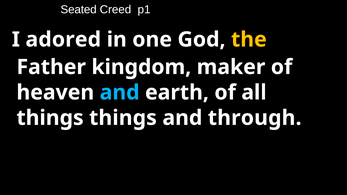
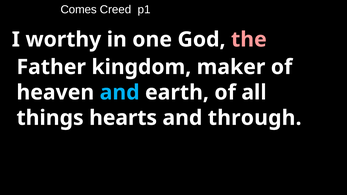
Seated: Seated -> Comes
adored: adored -> worthy
the colour: yellow -> pink
things things: things -> hearts
